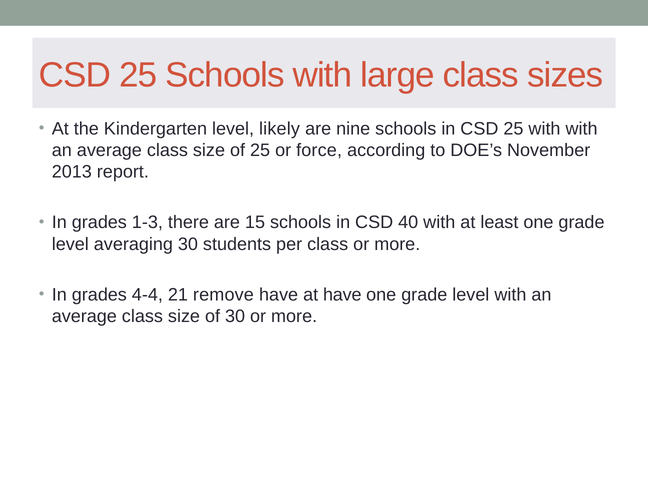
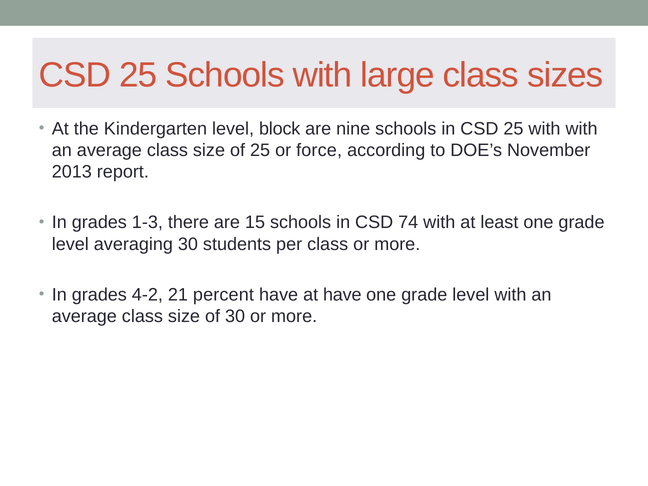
likely: likely -> block
40: 40 -> 74
4-4: 4-4 -> 4-2
remove: remove -> percent
